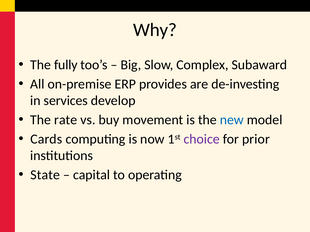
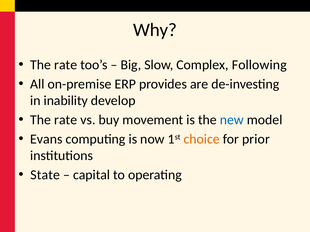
fully at (66, 65): fully -> rate
Subaward: Subaward -> Following
services: services -> inability
Cards: Cards -> Evans
choice colour: purple -> orange
